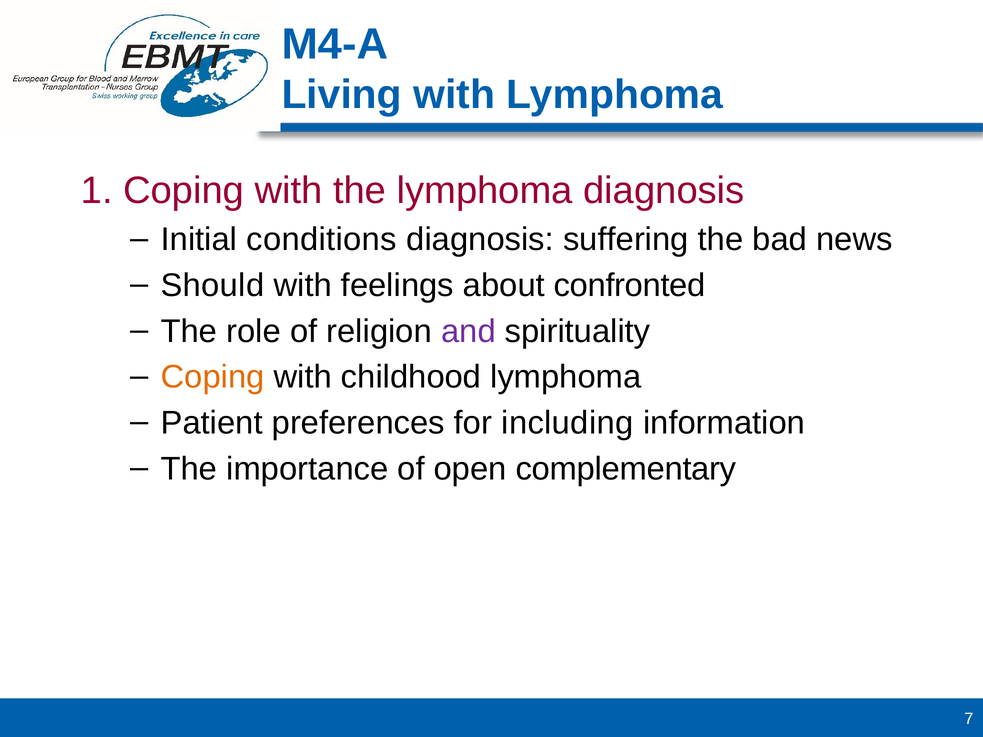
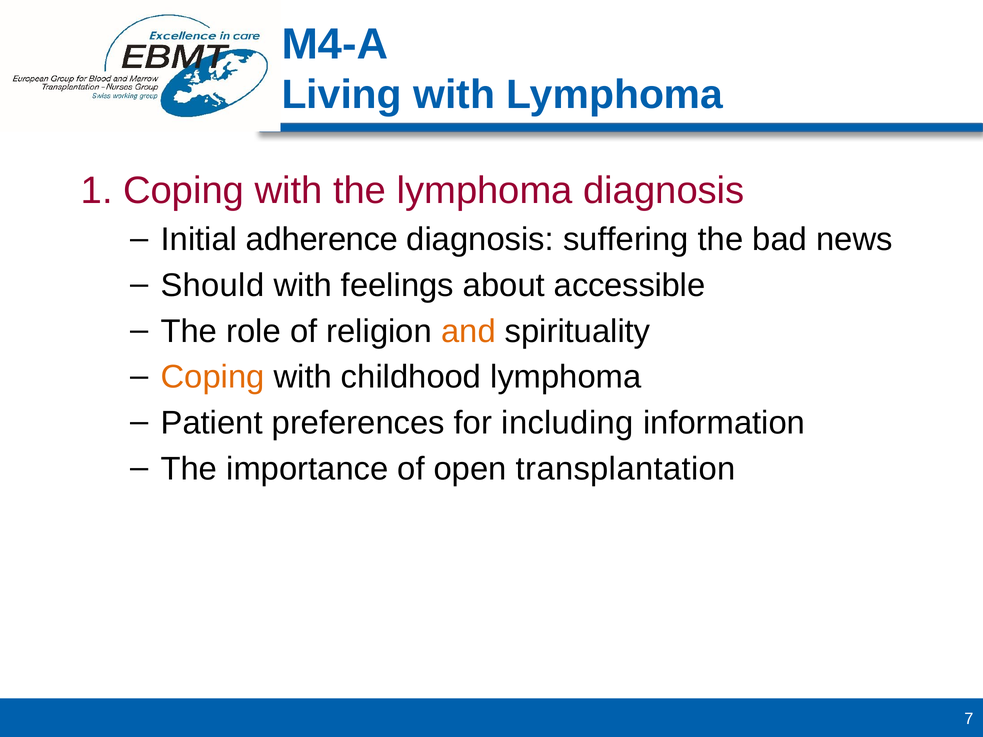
conditions: conditions -> adherence
confronted: confronted -> accessible
and colour: purple -> orange
complementary: complementary -> transplantation
